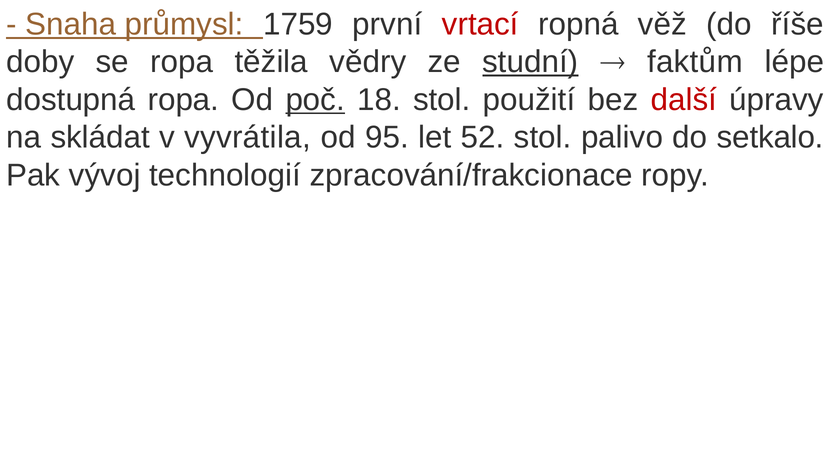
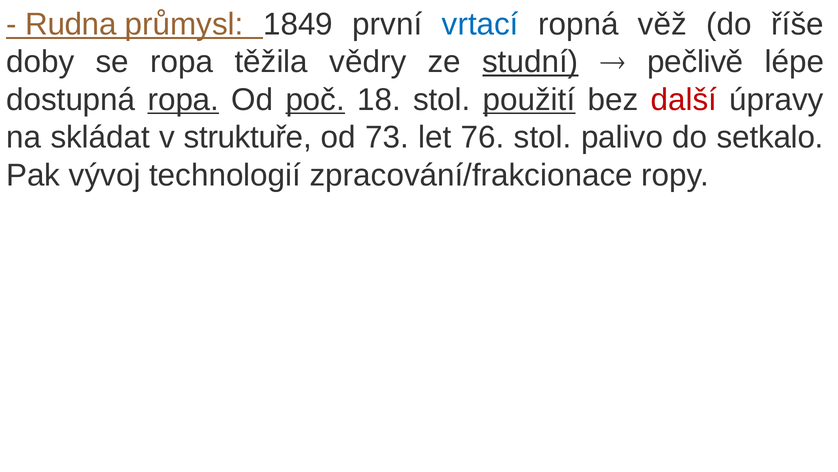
Snaha: Snaha -> Rudna
1759: 1759 -> 1849
vrtací colour: red -> blue
faktům: faktům -> pečlivě
ropa at (183, 100) underline: none -> present
použití underline: none -> present
vyvrátila: vyvrátila -> struktuře
95: 95 -> 73
52: 52 -> 76
